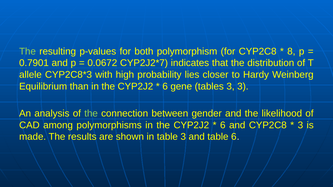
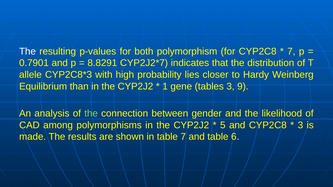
The at (27, 51) colour: light green -> white
8 at (291, 51): 8 -> 7
0.0672: 0.0672 -> 8.8291
6 at (165, 86): 6 -> 1
3 3: 3 -> 9
6 at (223, 125): 6 -> 5
table 3: 3 -> 7
